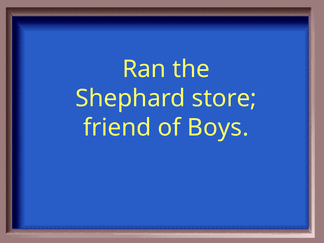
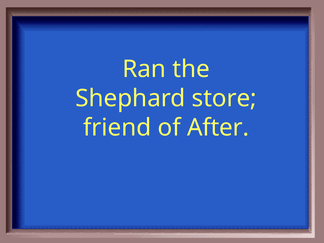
Boys: Boys -> After
